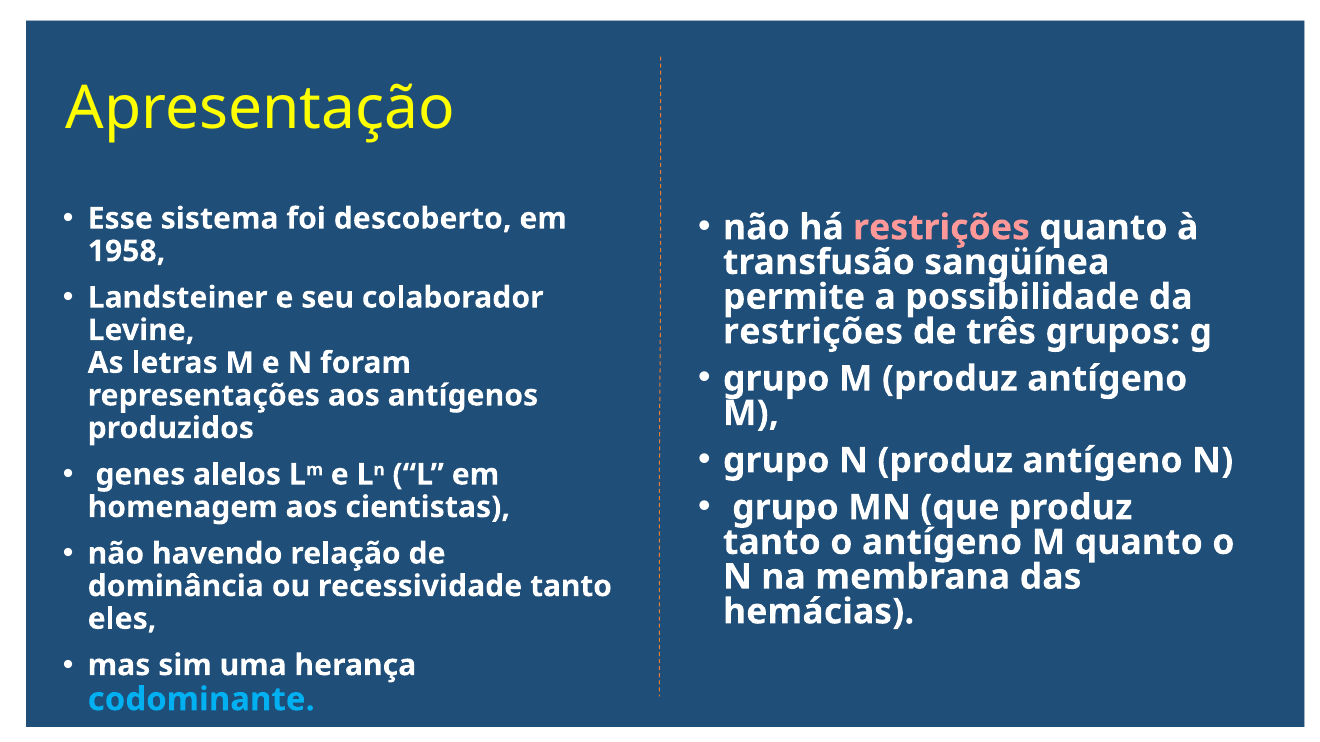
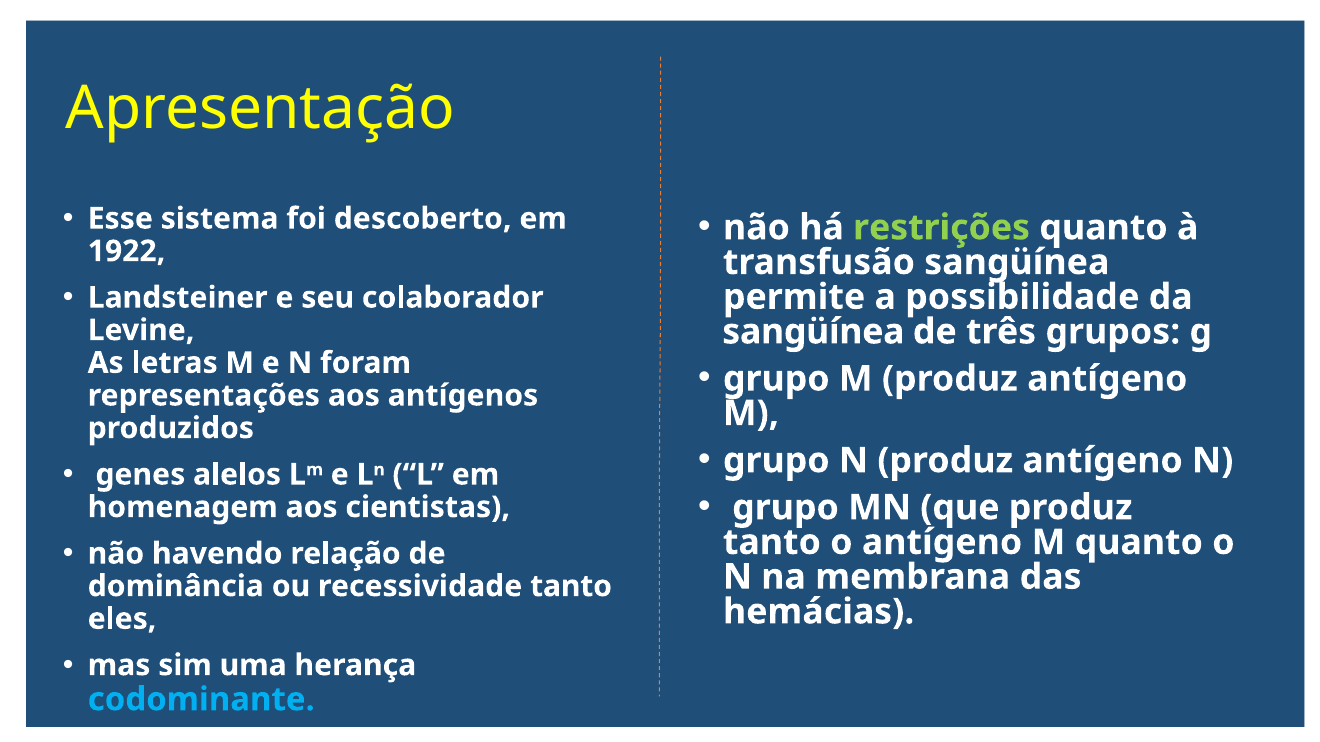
restrições at (942, 228) colour: pink -> light green
1958: 1958 -> 1922
restrições at (813, 332): restrições -> sangüínea
